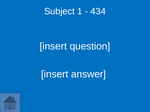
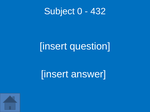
1: 1 -> 0
434: 434 -> 432
